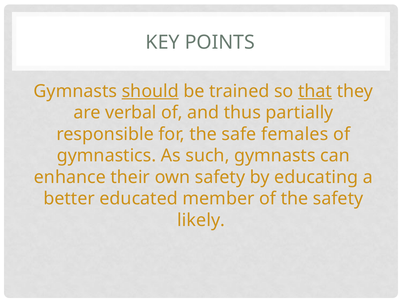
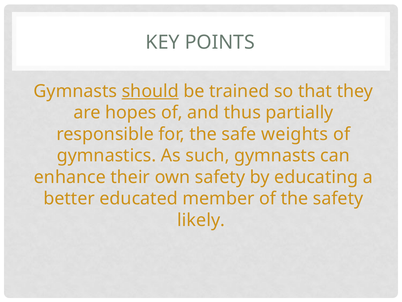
that underline: present -> none
verbal: verbal -> hopes
females: females -> weights
